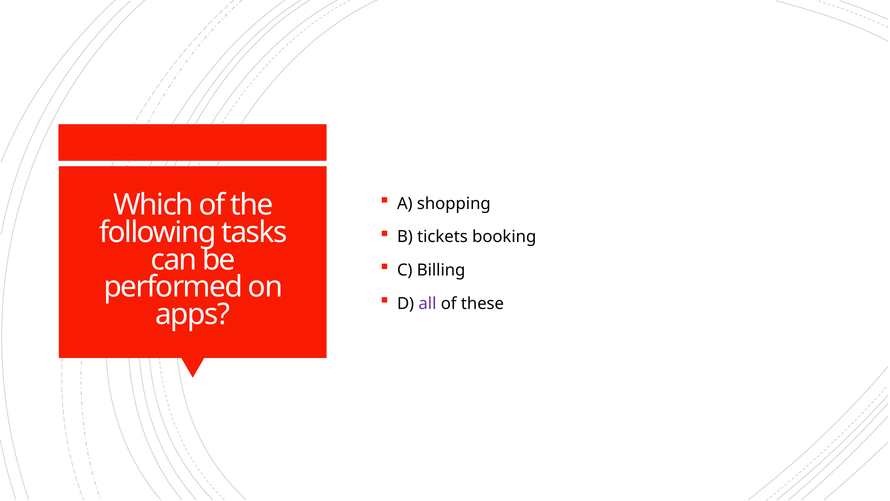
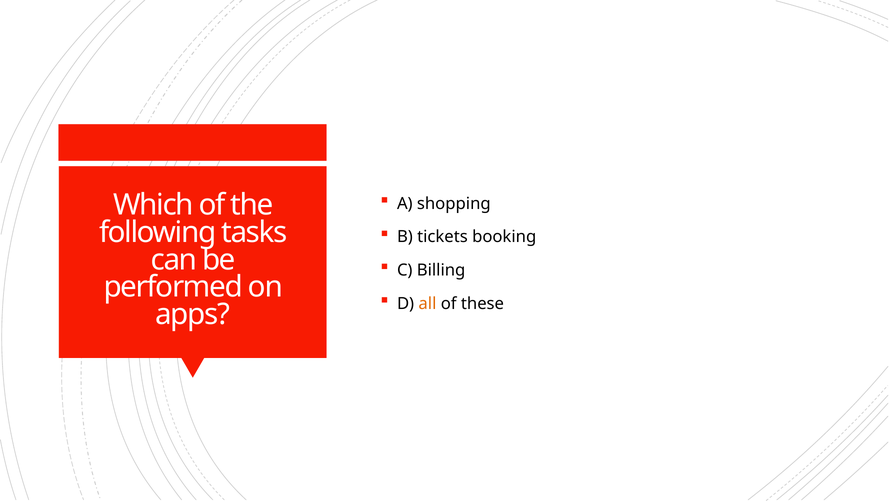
all colour: purple -> orange
